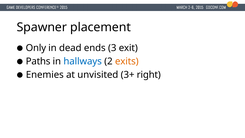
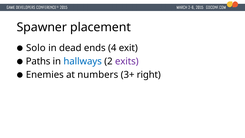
Only: Only -> Solo
3: 3 -> 4
exits colour: orange -> purple
unvisited: unvisited -> numbers
